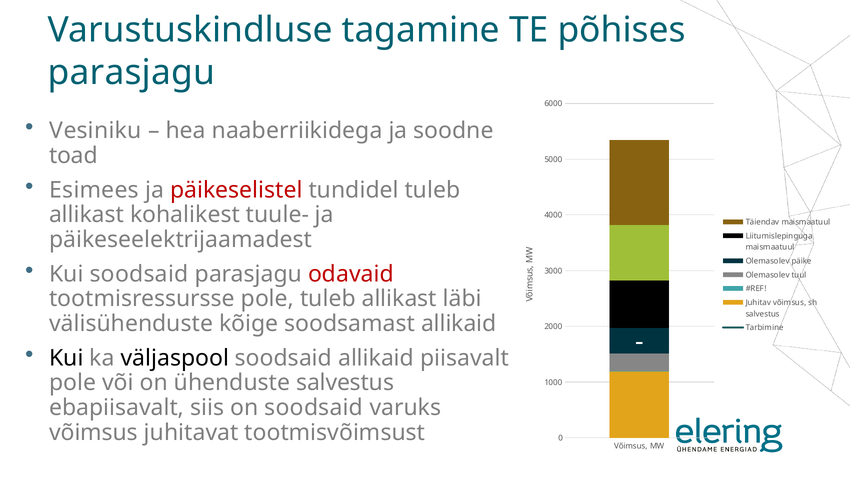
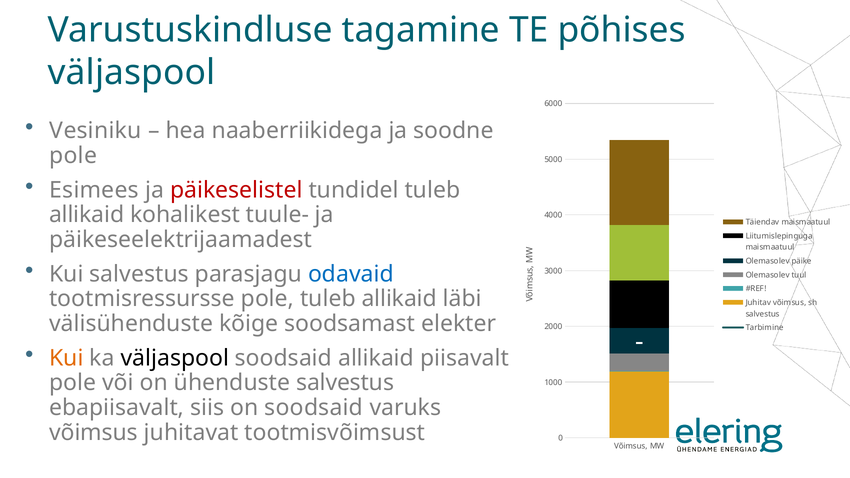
parasjagu at (132, 72): parasjagu -> väljaspool
toad at (73, 156): toad -> pole
allikast at (87, 215): allikast -> allikaid
Kui soodsaid: soodsaid -> salvestus
odavaid colour: red -> blue
pole tuleb allikast: allikast -> allikaid
soodsamast allikaid: allikaid -> elekter
Kui at (66, 358) colour: black -> orange
